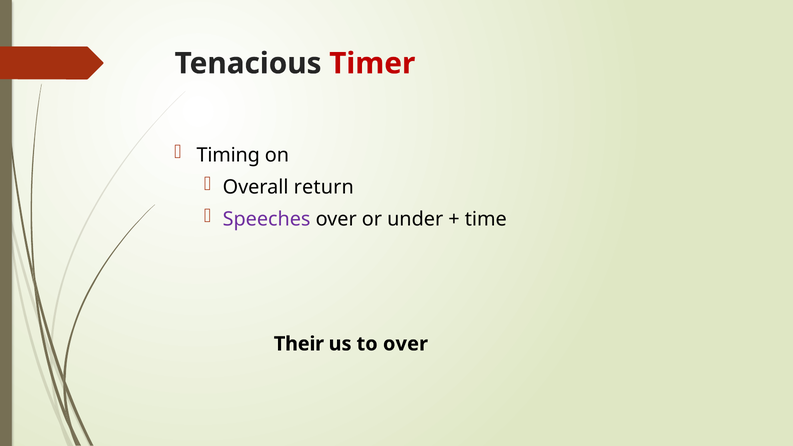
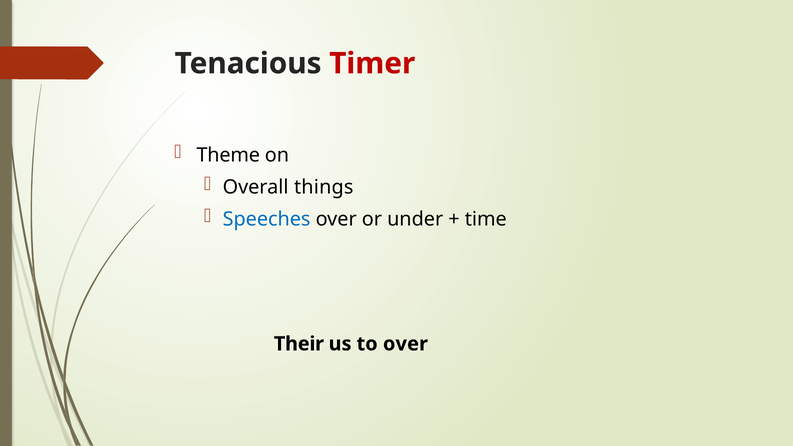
Timing: Timing -> Theme
return: return -> things
Speeches colour: purple -> blue
